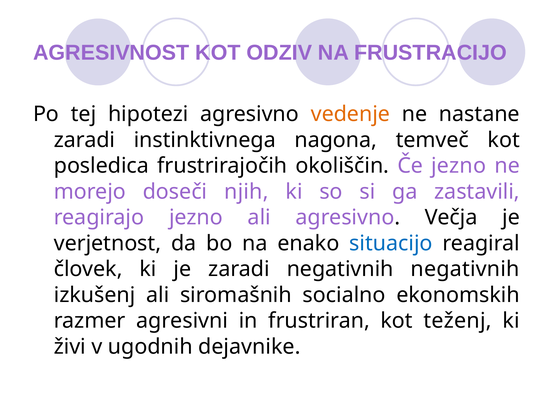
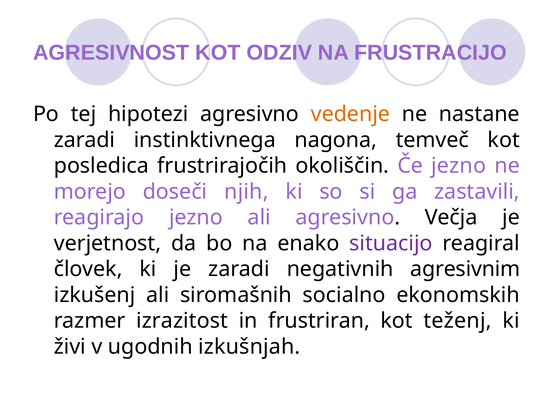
situacijo colour: blue -> purple
negativnih negativnih: negativnih -> agresivnim
agresivni: agresivni -> izrazitost
dejavnike: dejavnike -> izkušnjah
